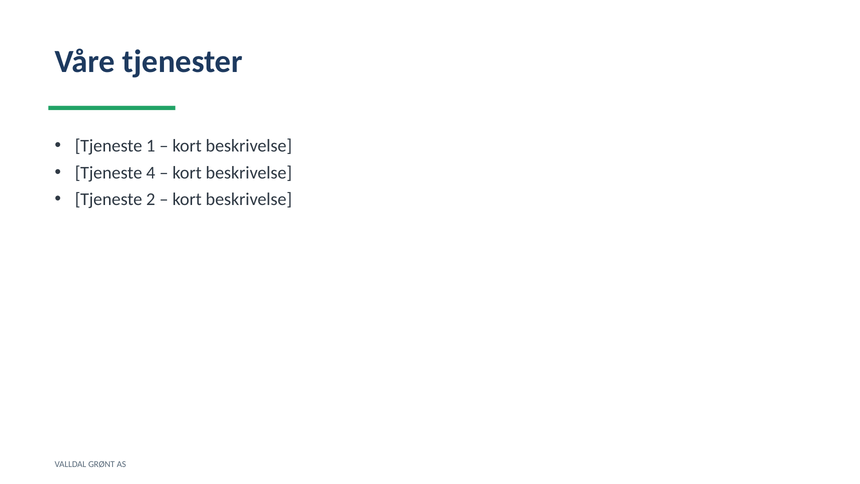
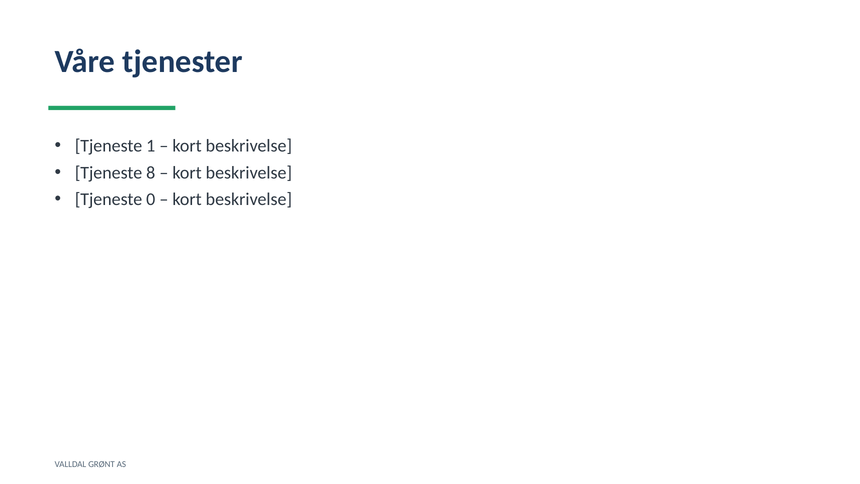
4: 4 -> 8
2: 2 -> 0
